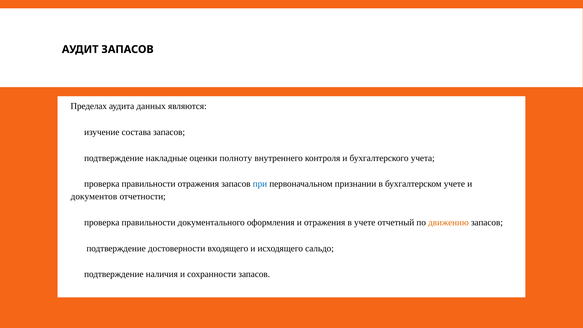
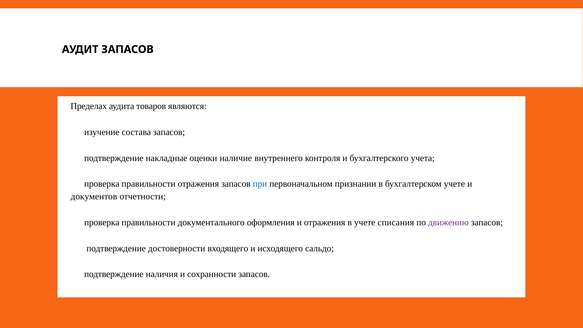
данных: данных -> товаров
полноту: полноту -> наличие
отчетный: отчетный -> списания
движению colour: orange -> purple
